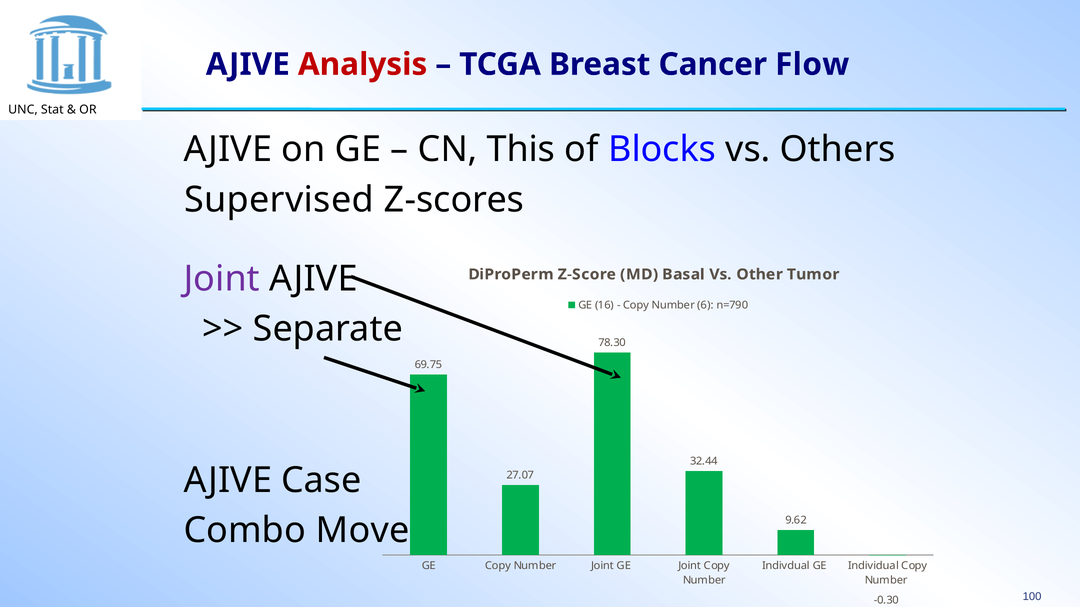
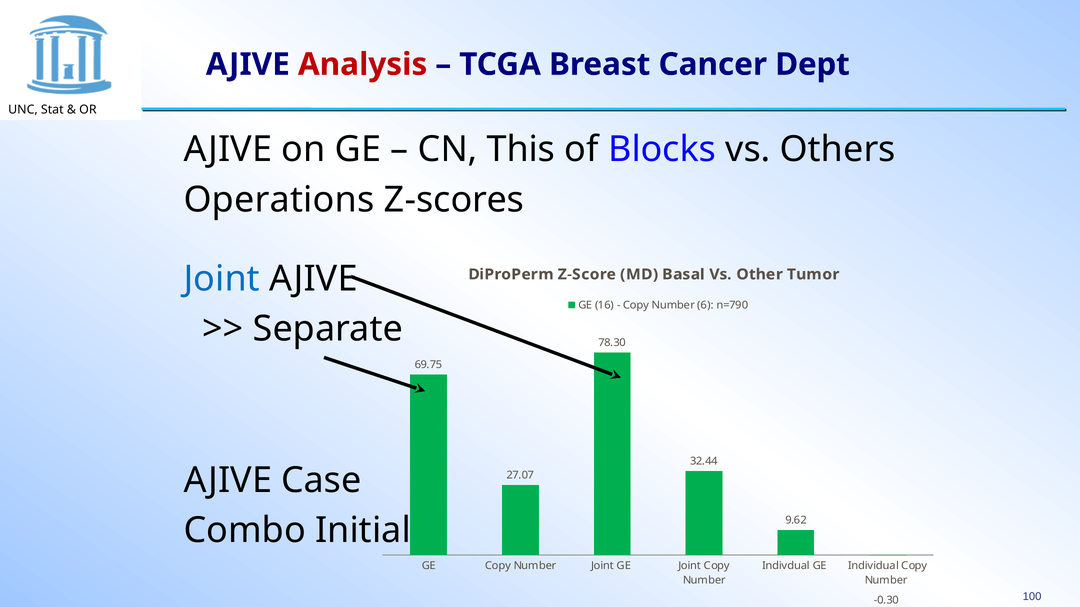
Flow: Flow -> Dept
Supervised: Supervised -> Operations
Joint at (222, 279) colour: purple -> blue
Move: Move -> Initial
